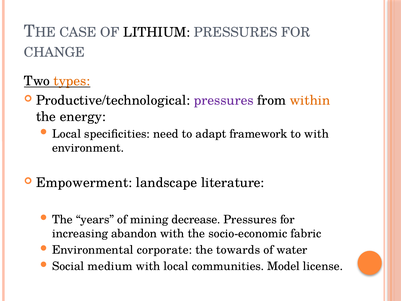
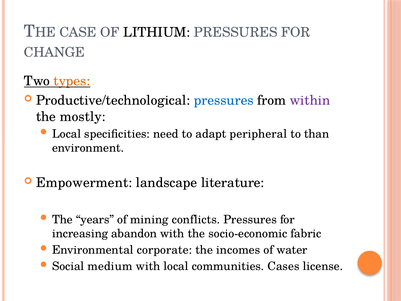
pressures at (224, 100) colour: purple -> blue
within colour: orange -> purple
energy: energy -> mostly
framework: framework -> peripheral
to with: with -> than
decrease: decrease -> conflicts
towards: towards -> incomes
Model: Model -> Cases
